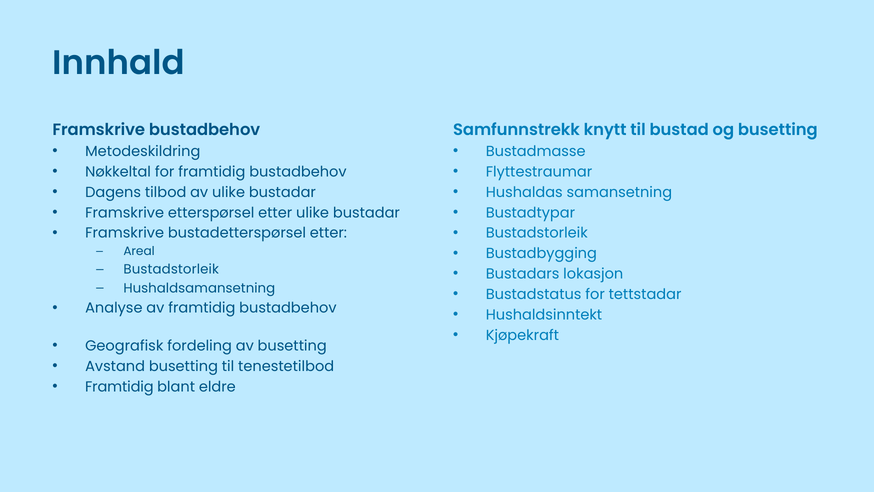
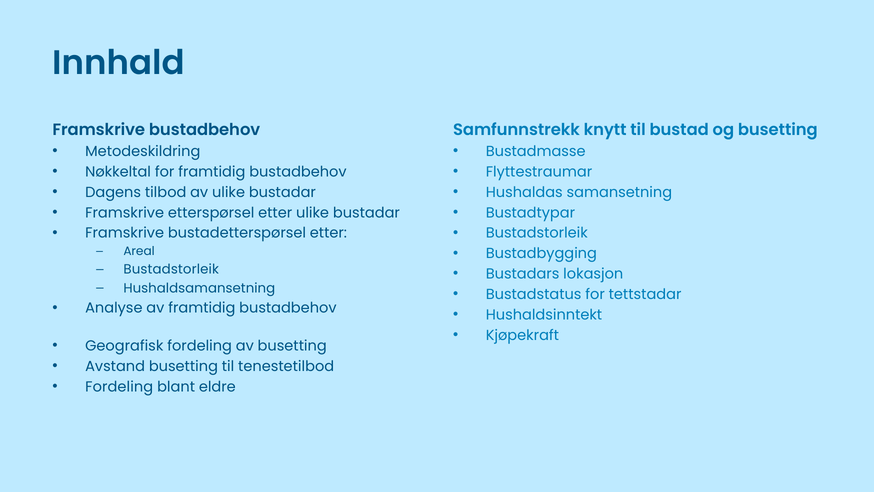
Framtidig at (119, 387): Framtidig -> Fordeling
